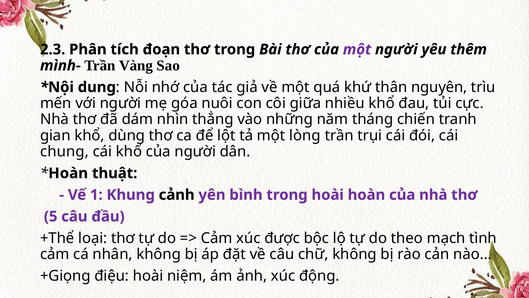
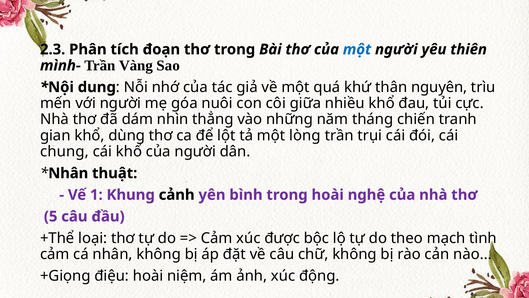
một at (357, 49) colour: purple -> blue
thêm: thêm -> thiên
Hoàn at (68, 173): Hoàn -> Nhân
hoài hoàn: hoàn -> nghệ
